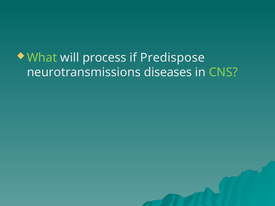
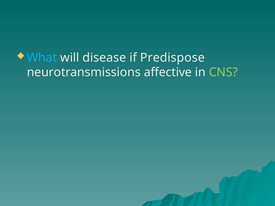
What colour: light green -> light blue
process: process -> disease
diseases: diseases -> affective
